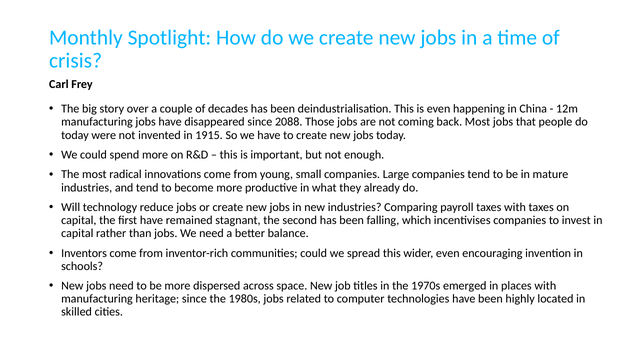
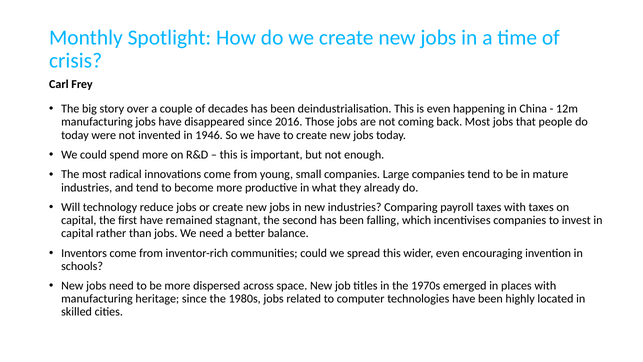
2088: 2088 -> 2016
1915: 1915 -> 1946
